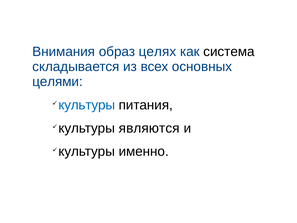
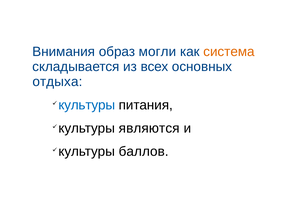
целях: целях -> могли
система colour: black -> orange
целями: целями -> отдыха
именно: именно -> баллов
